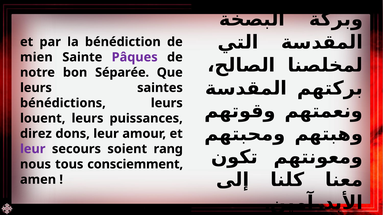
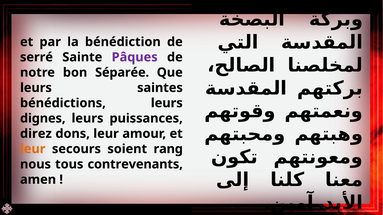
mien: mien -> serré
louent: louent -> dignes
leur at (33, 149) colour: purple -> orange
consciemment: consciemment -> contrevenants
